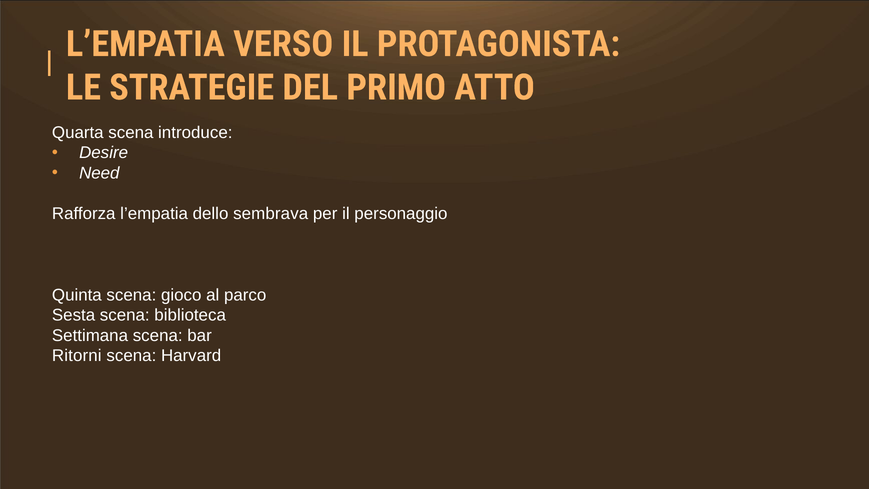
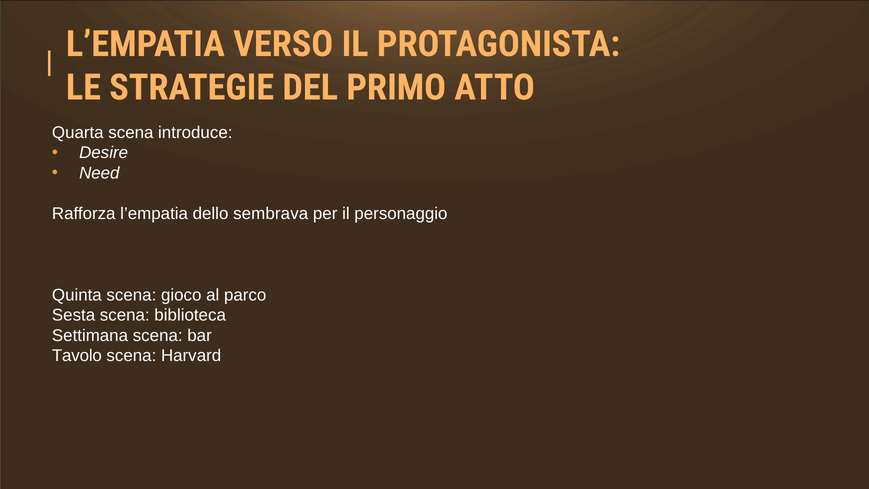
Ritorni: Ritorni -> Tavolo
